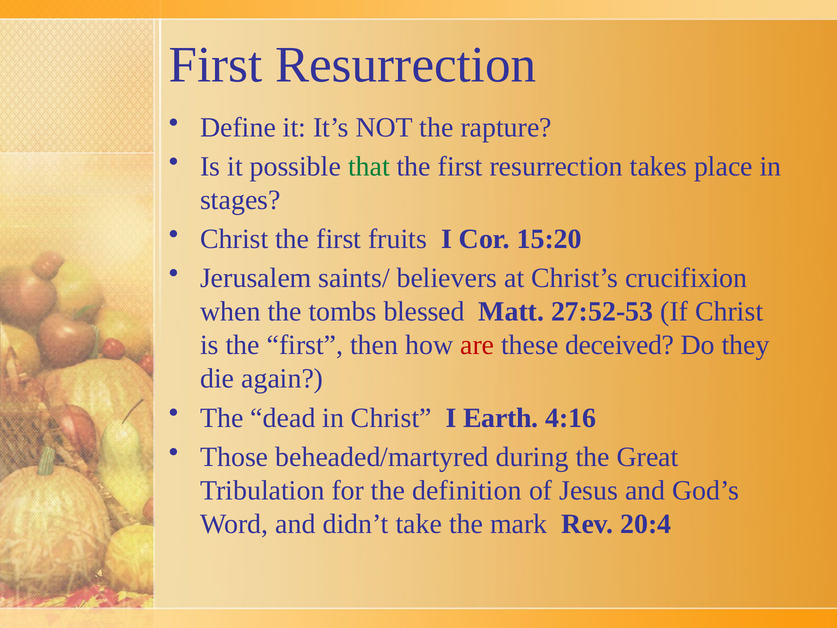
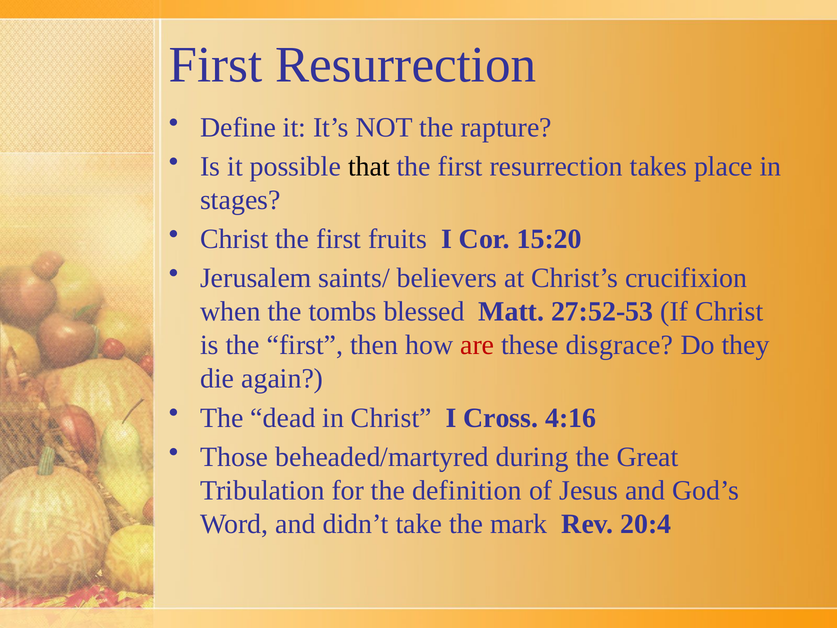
that colour: green -> black
deceived: deceived -> disgrace
Earth: Earth -> Cross
